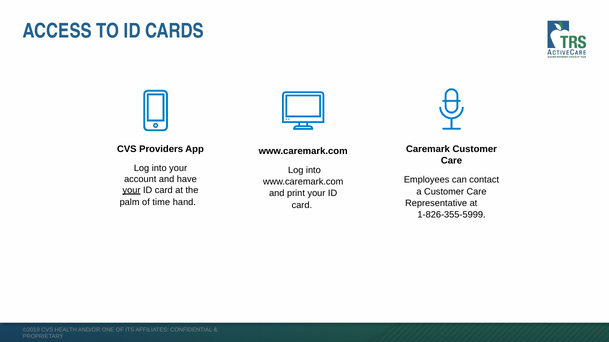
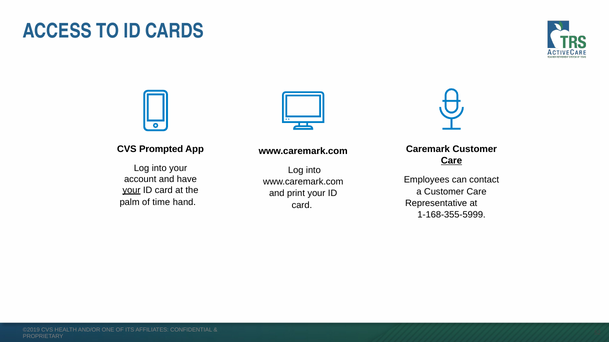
Providers: Providers -> Prompted
Care at (452, 161) underline: none -> present
1-826-355-5999: 1-826-355-5999 -> 1-168-355-5999
